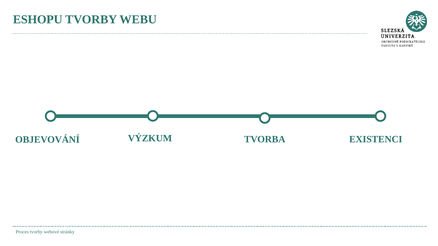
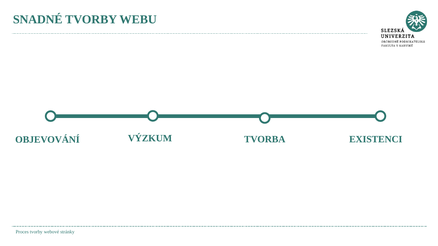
ESHOPU: ESHOPU -> SNADNÉ
